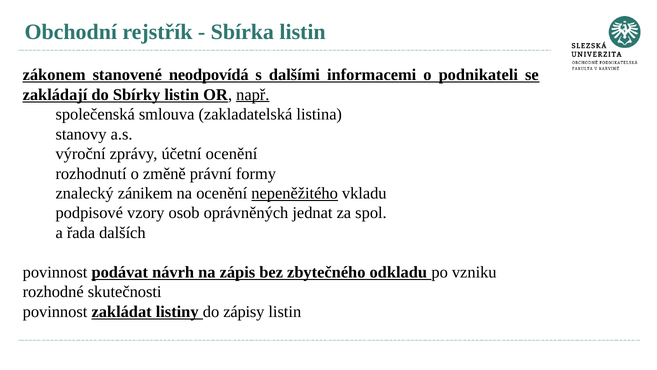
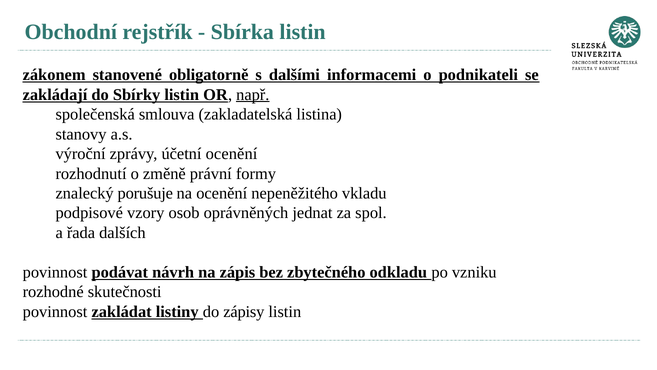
neodpovídá: neodpovídá -> obligatorně
zánikem: zánikem -> porušuje
nepeněžitého underline: present -> none
